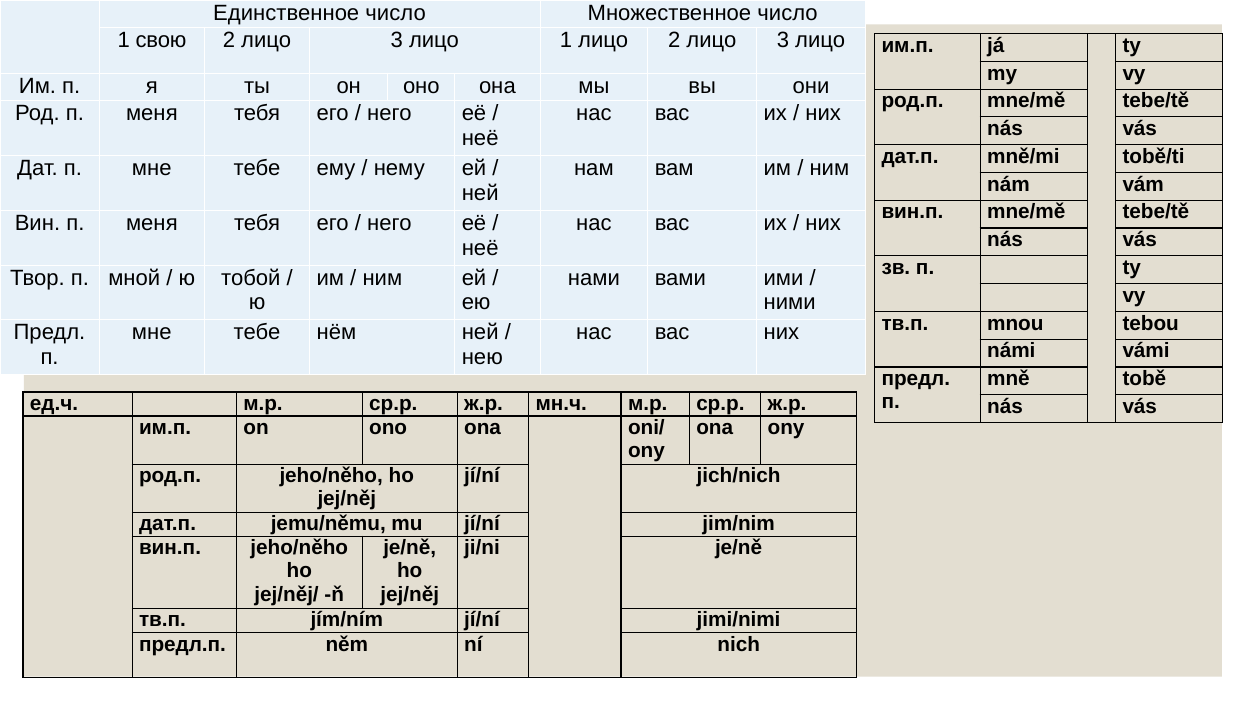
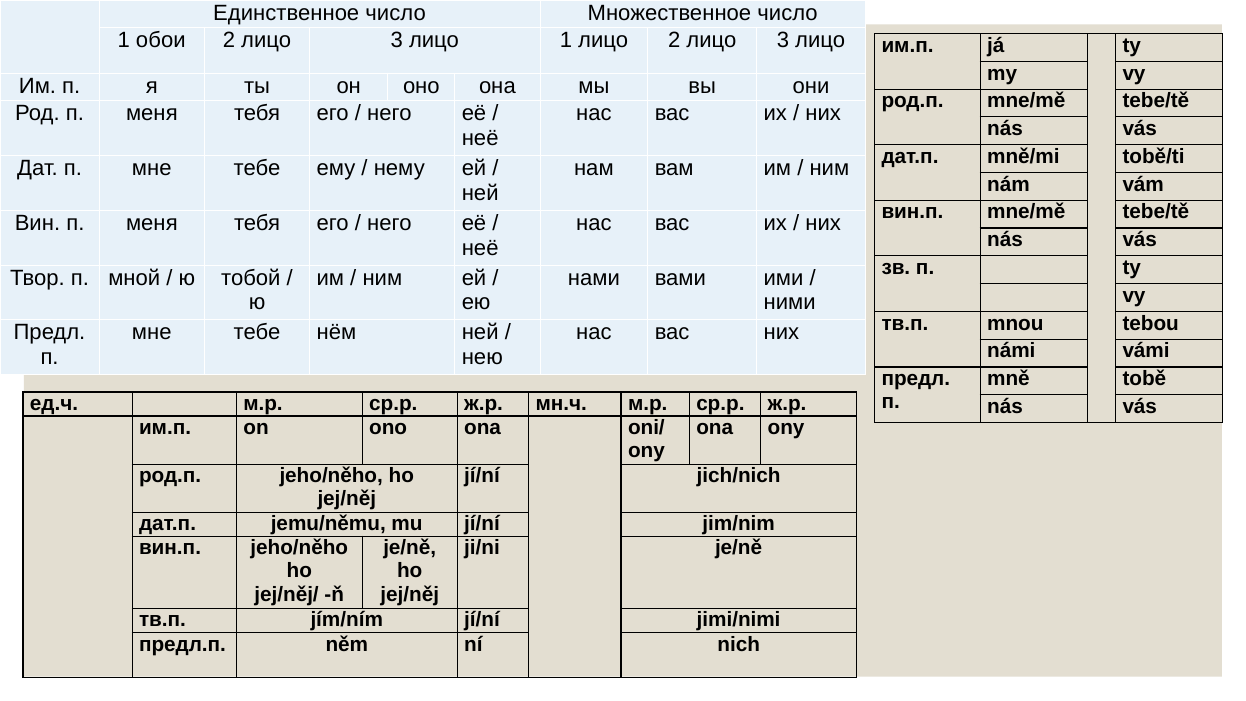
свою: свою -> обои
